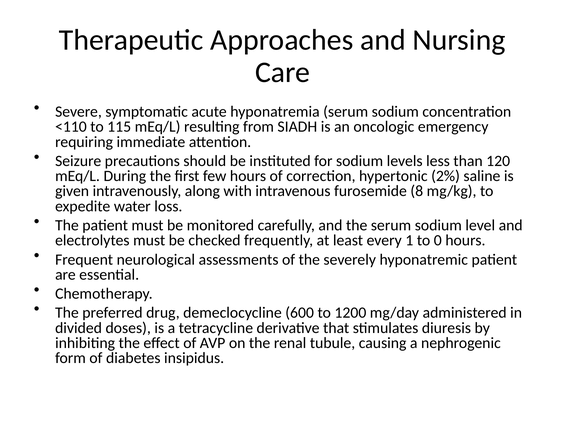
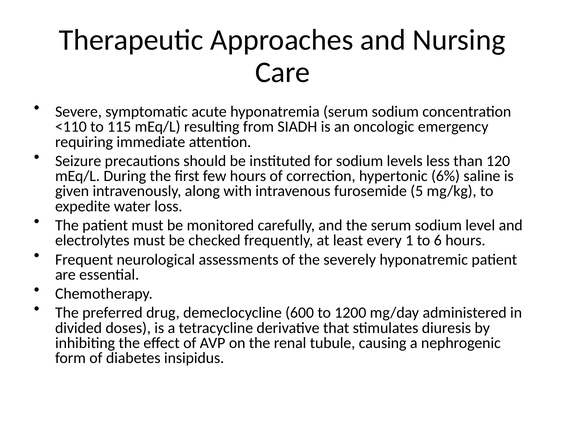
2%: 2% -> 6%
8: 8 -> 5
0: 0 -> 6
